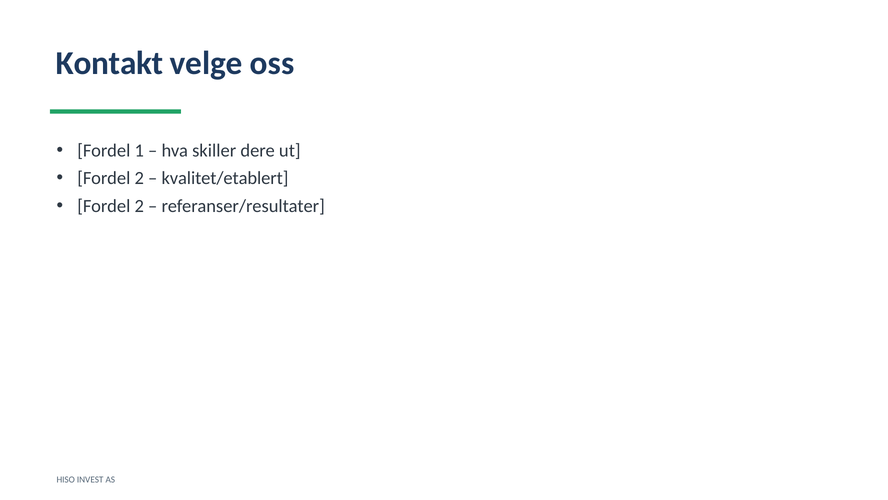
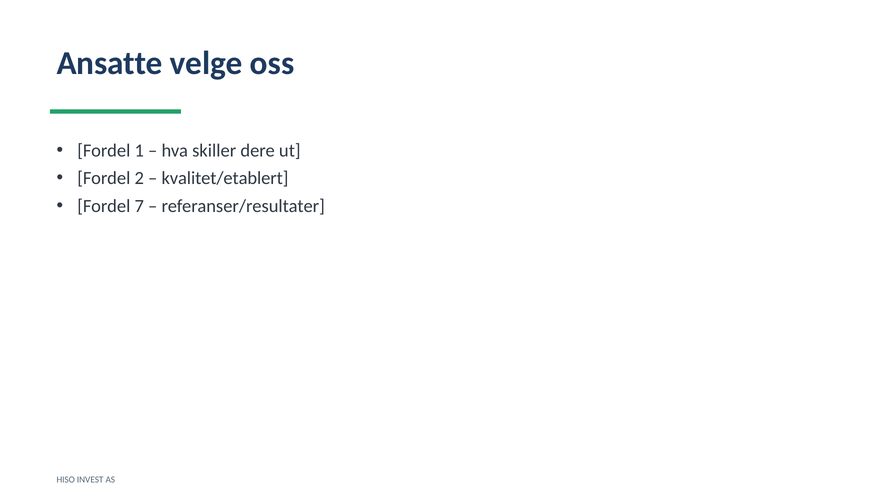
Kontakt: Kontakt -> Ansatte
2 at (139, 206): 2 -> 7
